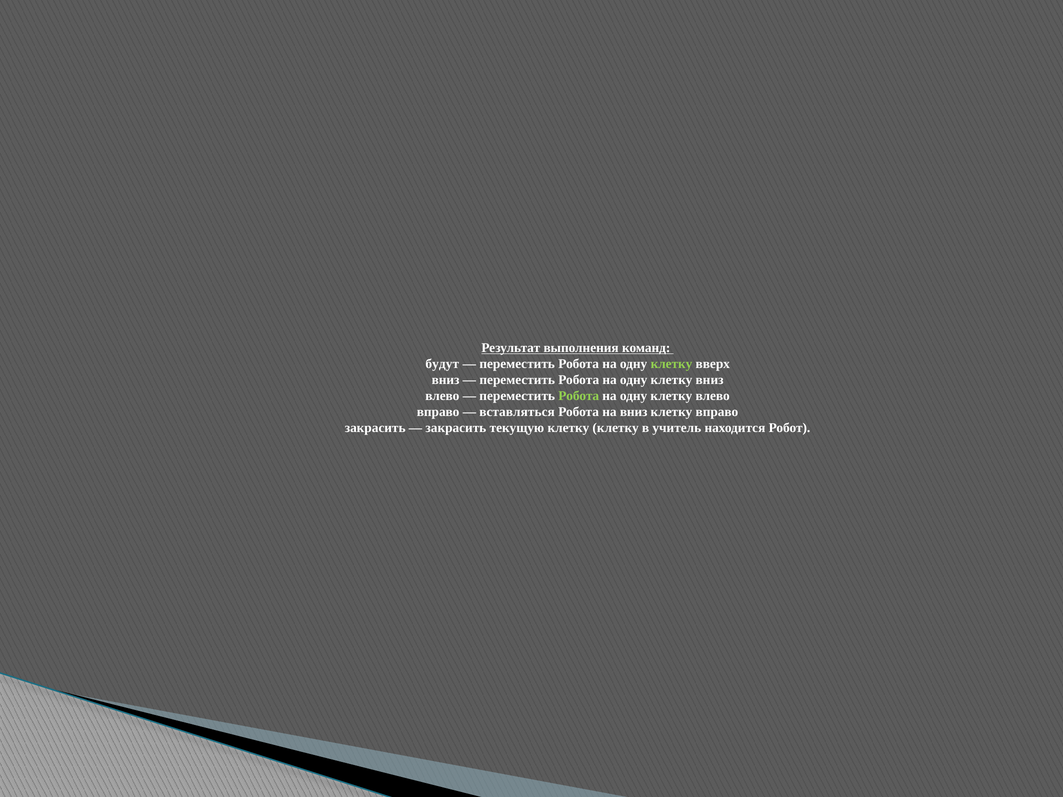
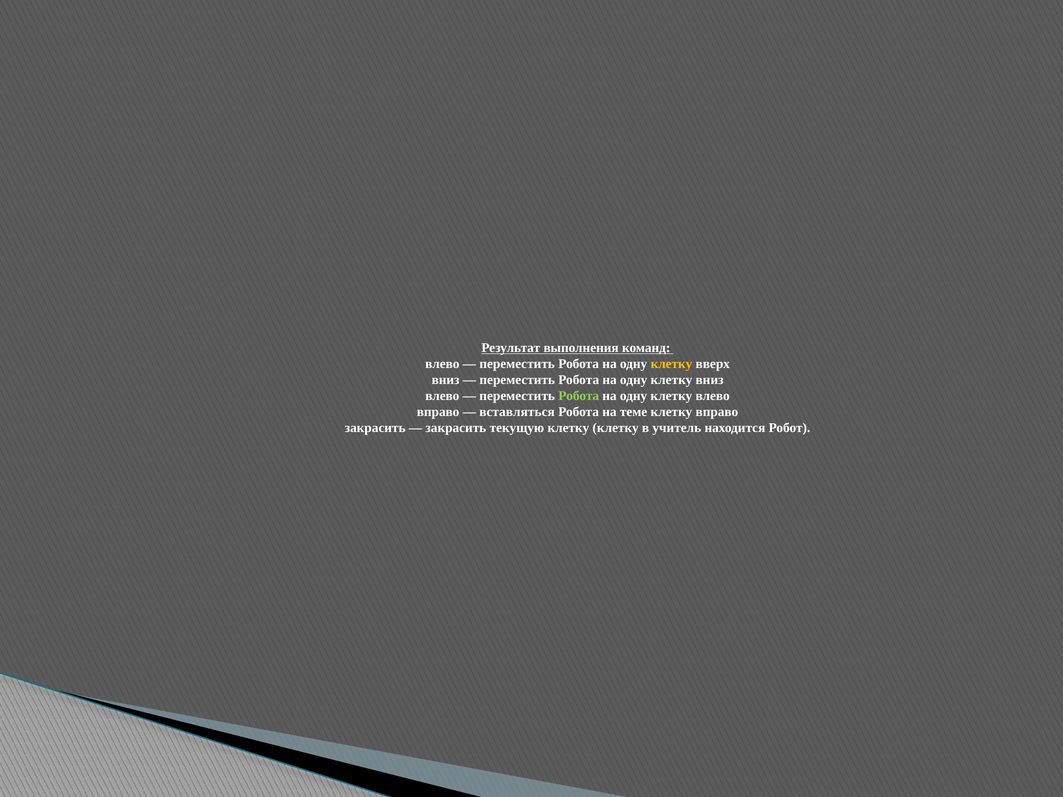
будут at (442, 364): будут -> влево
клетку at (671, 364) colour: light green -> yellow
на вниз: вниз -> теме
